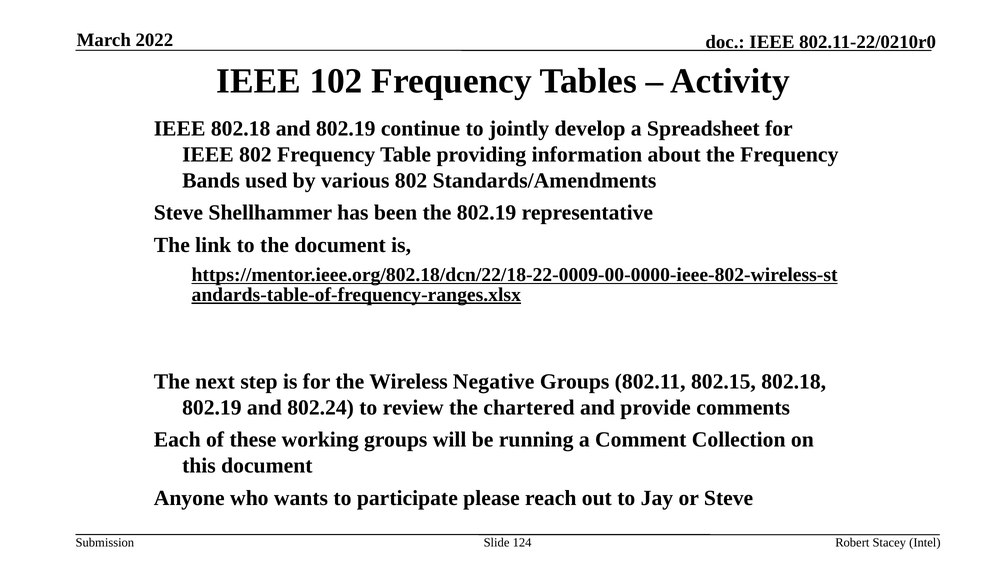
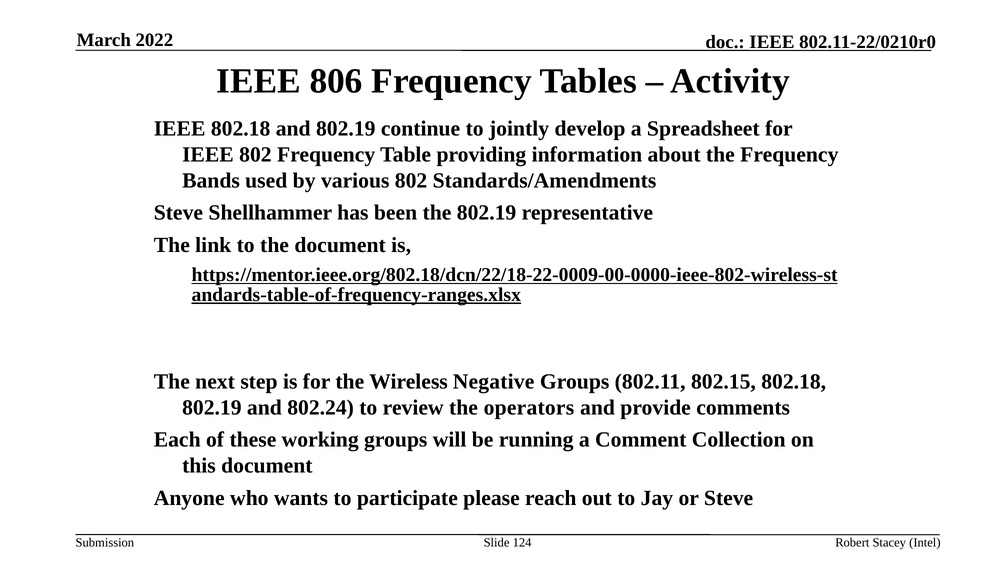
102: 102 -> 806
chartered: chartered -> operators
